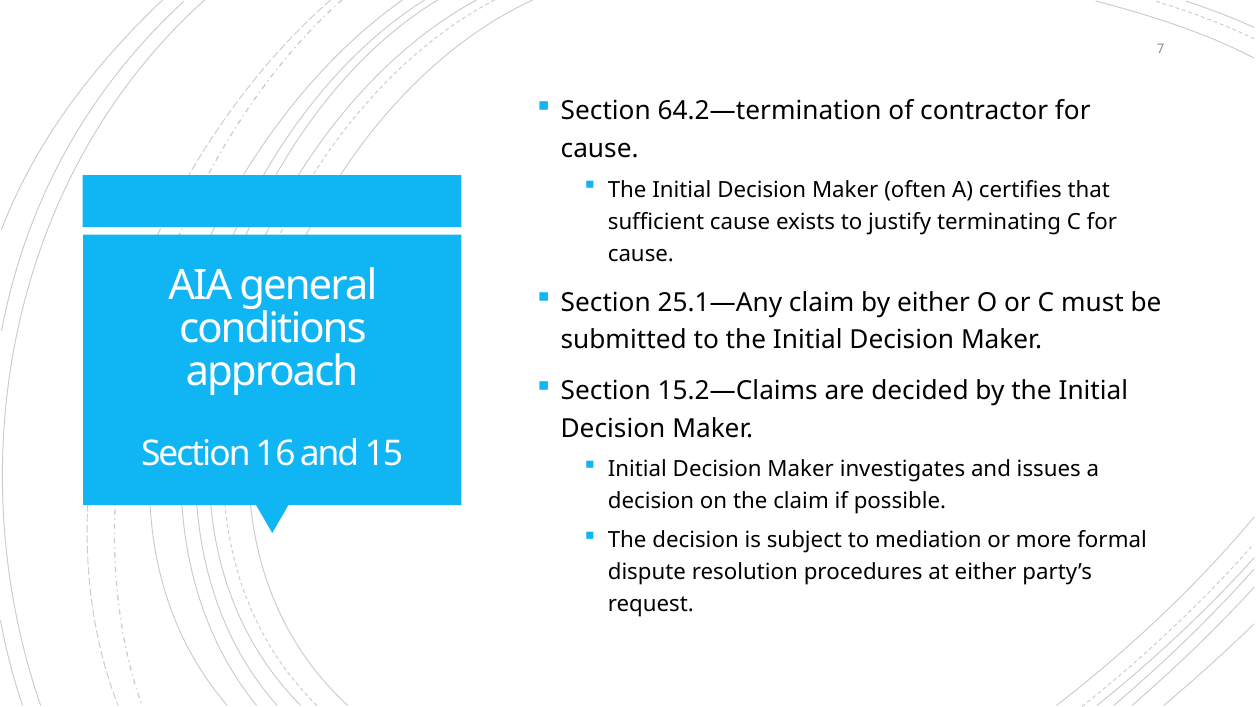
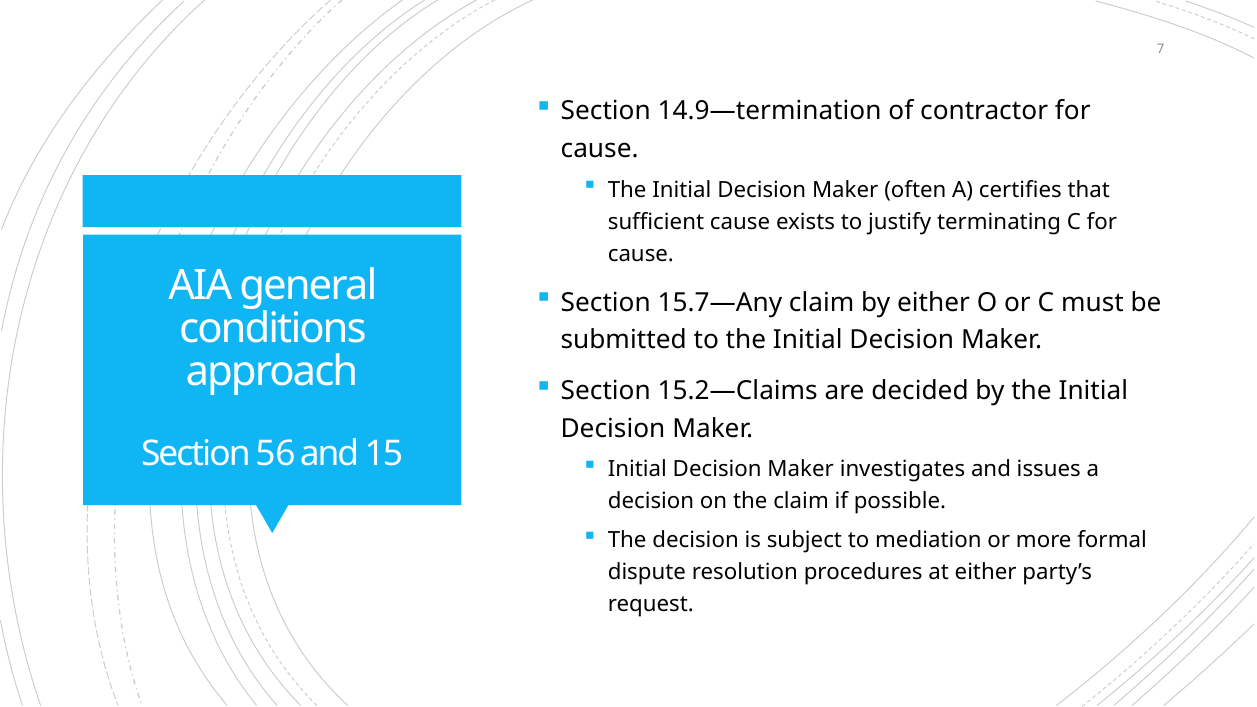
64.2—termination: 64.2—termination -> 14.9—termination
25.1—Any: 25.1—Any -> 15.7—Any
16: 16 -> 56
